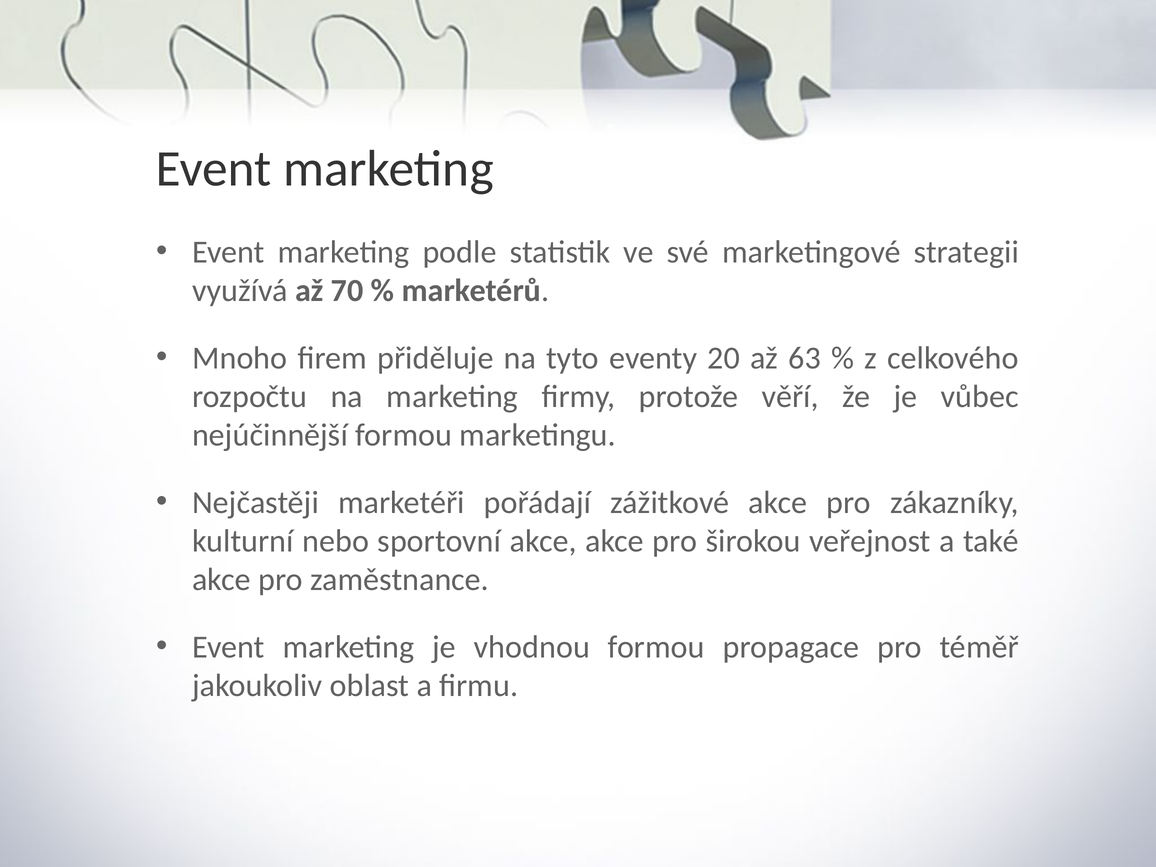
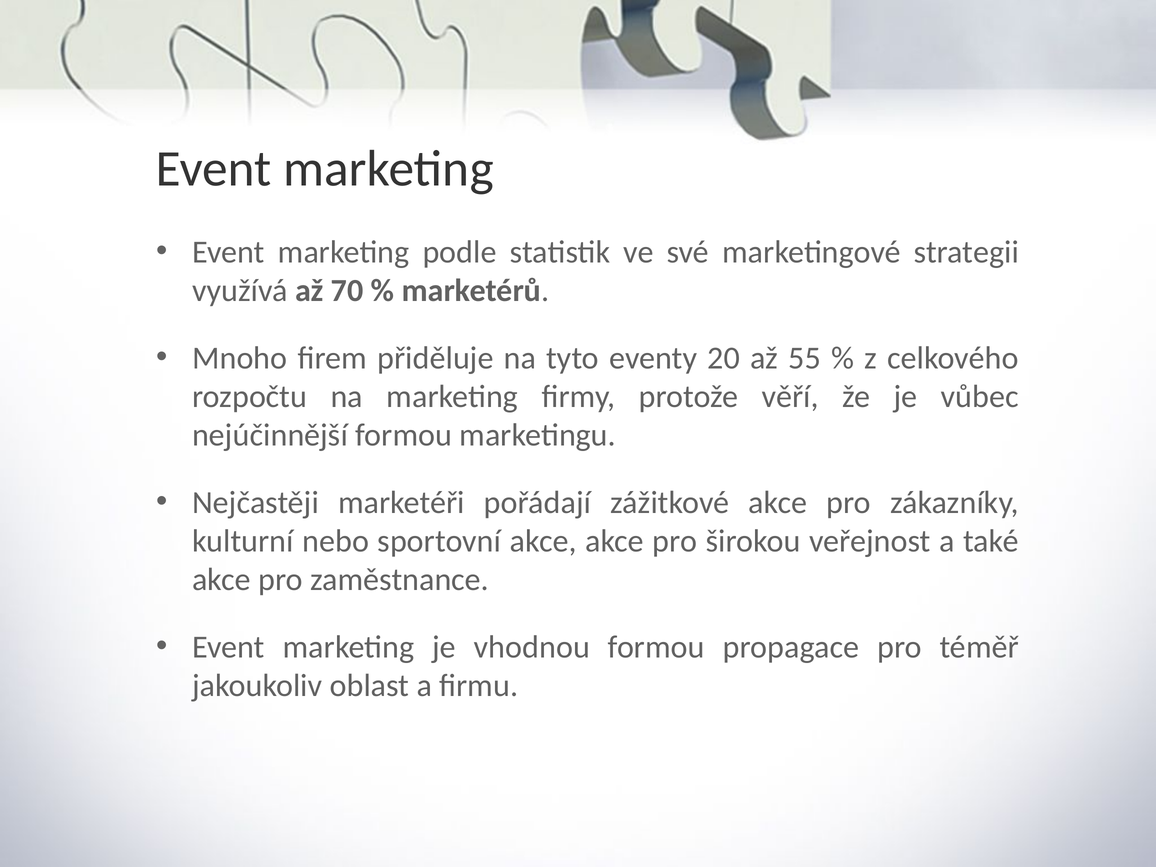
63: 63 -> 55
